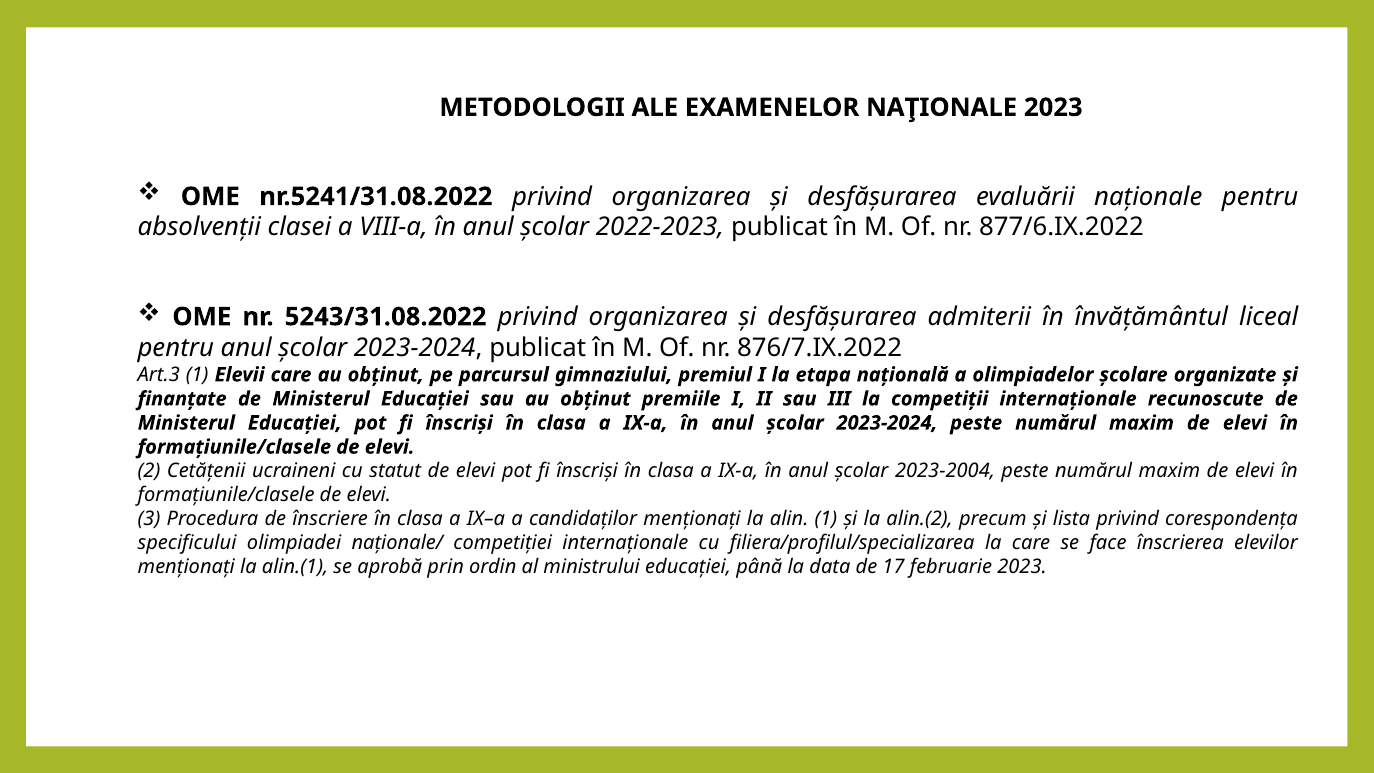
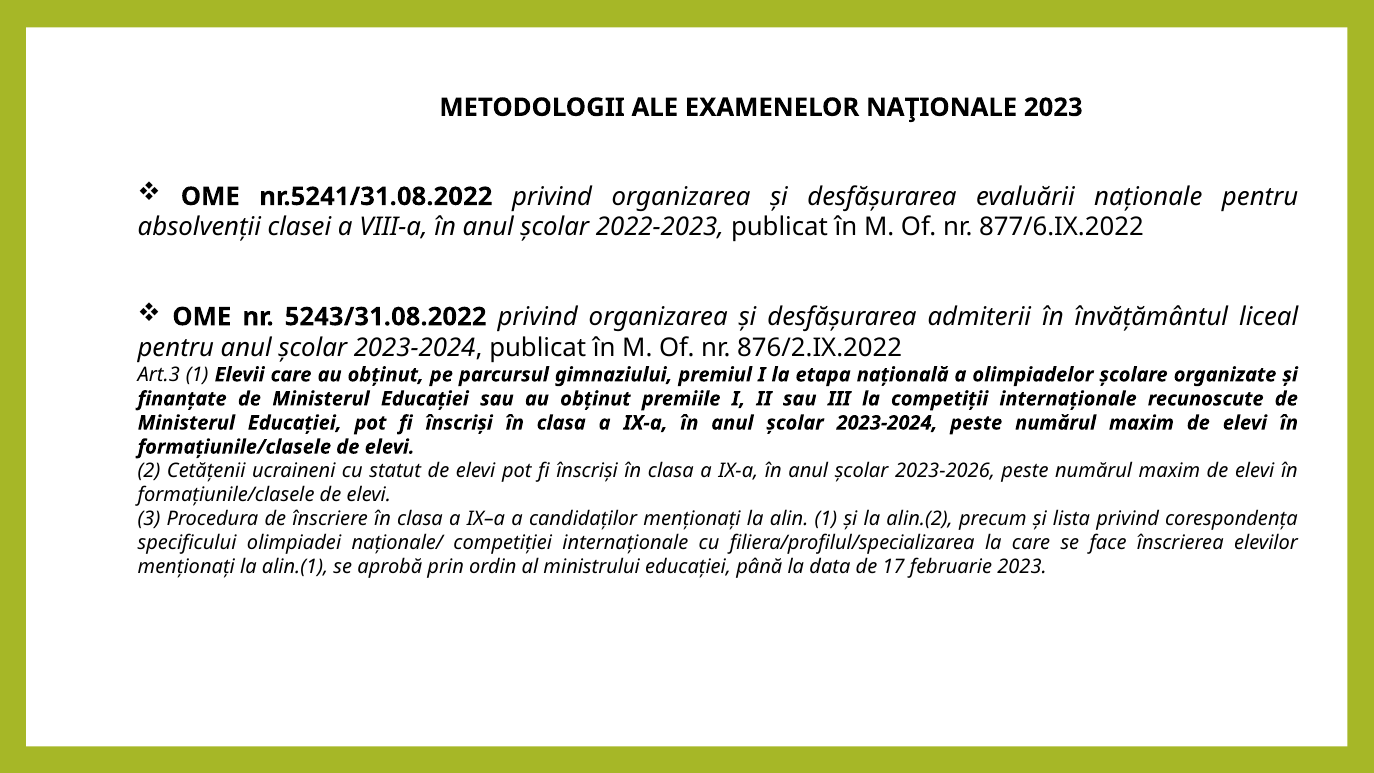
876/7.IX.2022: 876/7.IX.2022 -> 876/2.IX.2022
2023-2004: 2023-2004 -> 2023-2026
